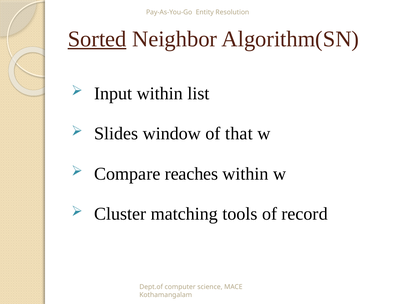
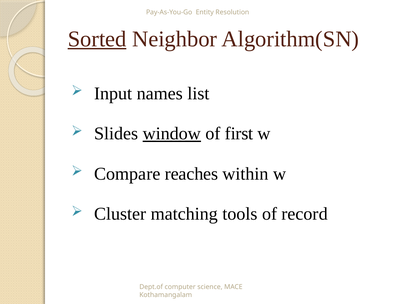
Input within: within -> names
window underline: none -> present
that: that -> first
